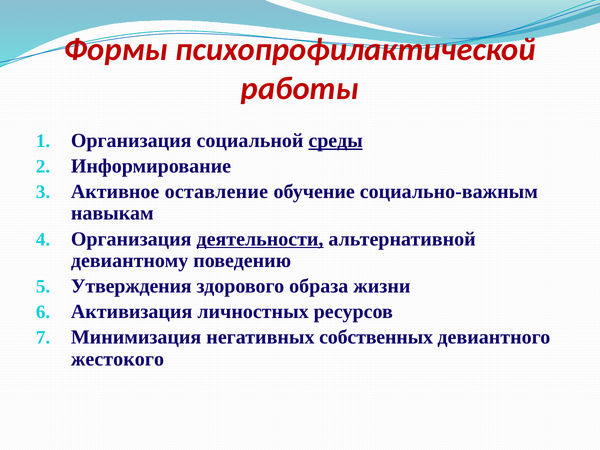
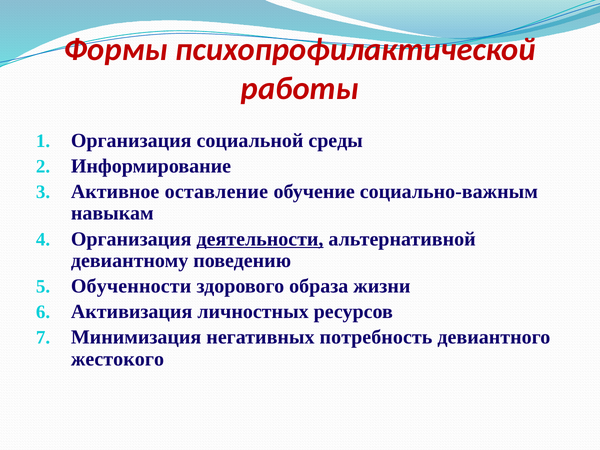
среды underline: present -> none
Утверждения: Утверждения -> Обученности
собственных: собственных -> потребность
